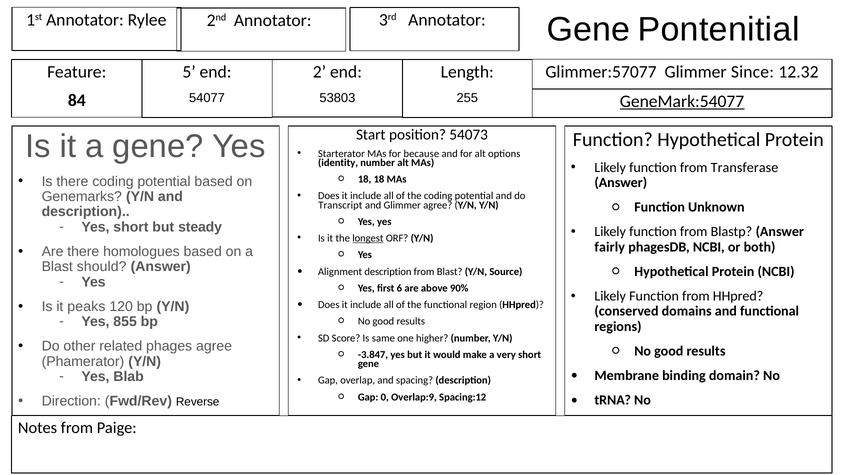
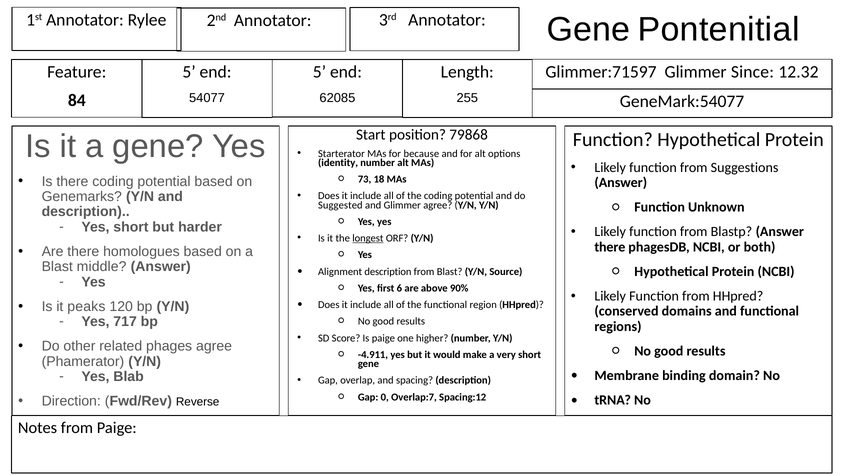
Glimmer:57077: Glimmer:57077 -> Glimmer:71597
2 at (319, 72): 2 -> 5
53803: 53803 -> 62085
GeneMark:54077 underline: present -> none
54073: 54073 -> 79868
Transferase: Transferase -> Suggestions
18 at (365, 179): 18 -> 73
Transcript: Transcript -> Suggested
steady: steady -> harder
fairly at (610, 247): fairly -> there
should: should -> middle
855: 855 -> 717
Is same: same -> paige
-3.847: -3.847 -> -4.911
Overlap:9: Overlap:9 -> Overlap:7
